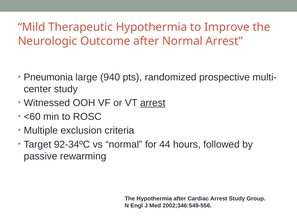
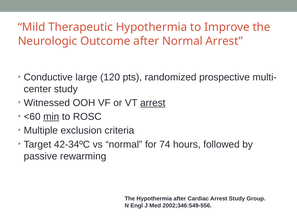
Pneumonia: Pneumonia -> Conductive
940: 940 -> 120
min underline: none -> present
92-34ºC: 92-34ºC -> 42-34ºC
44: 44 -> 74
